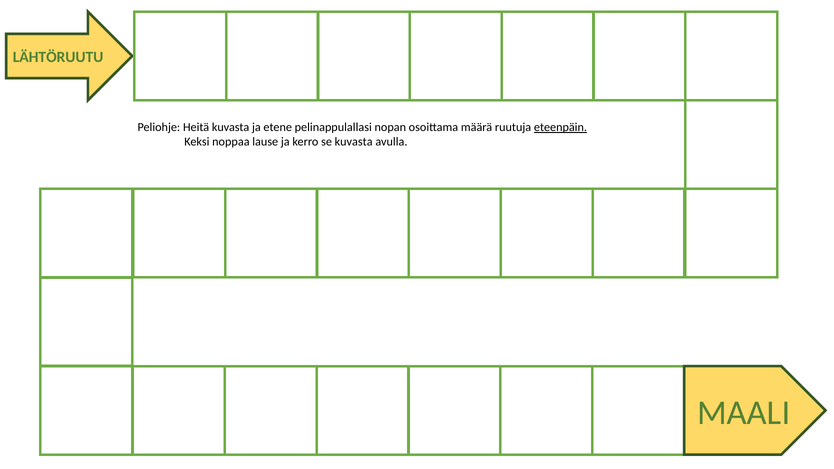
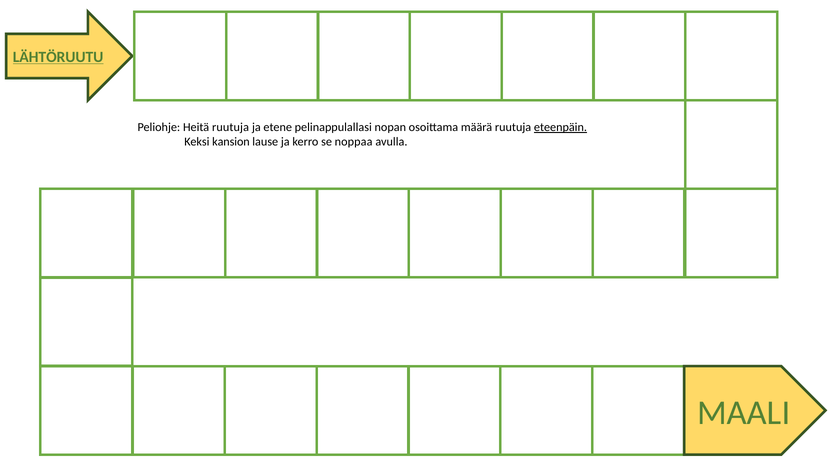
LÄHTÖRUUTU underline: none -> present
Heitä kuvasta: kuvasta -> ruutuja
noppaa: noppaa -> kansion
se kuvasta: kuvasta -> noppaa
